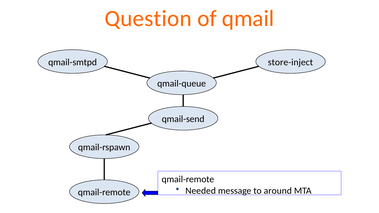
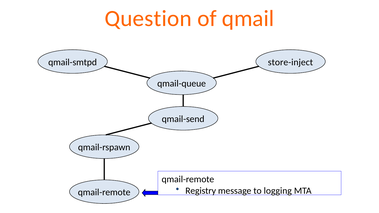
Needed: Needed -> Registry
around: around -> logging
